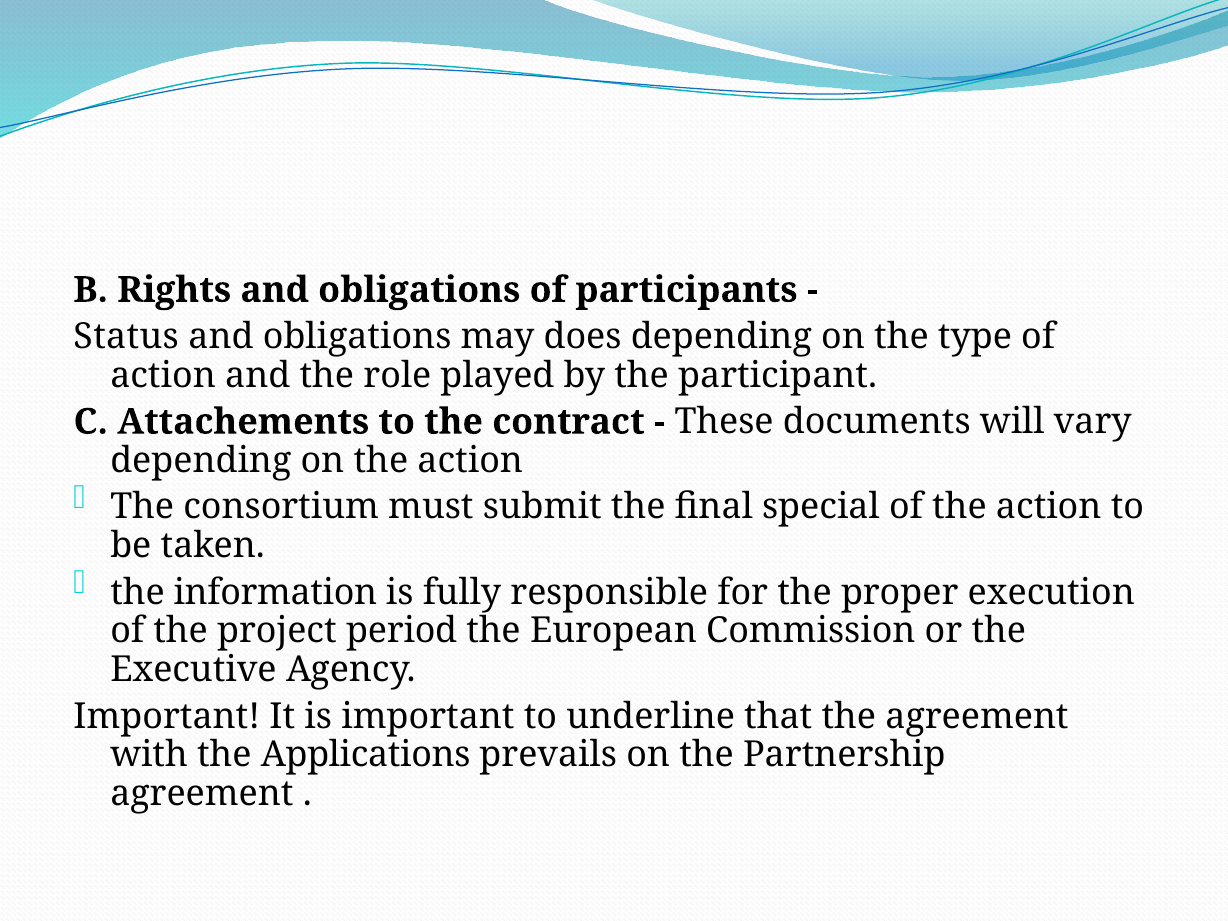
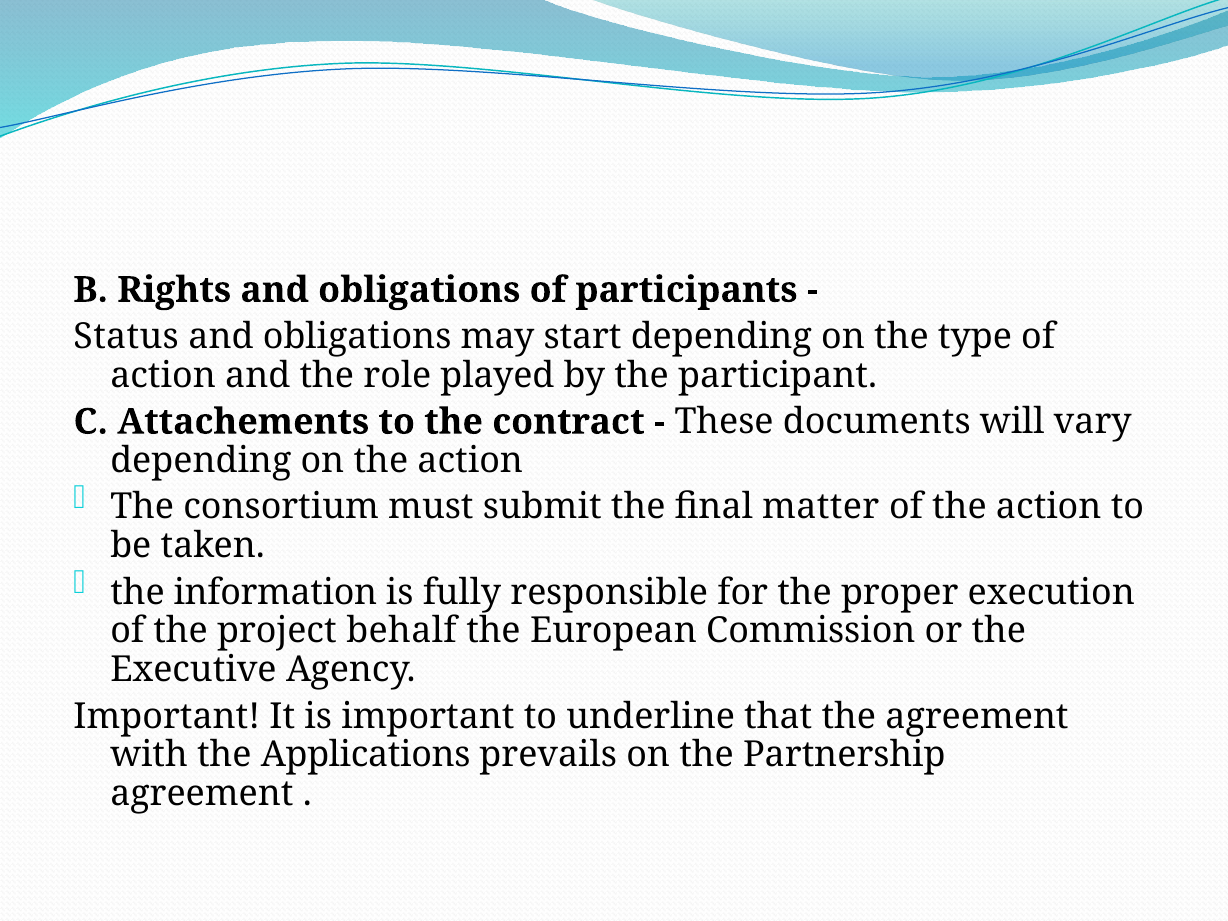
does: does -> start
special: special -> matter
period: period -> behalf
